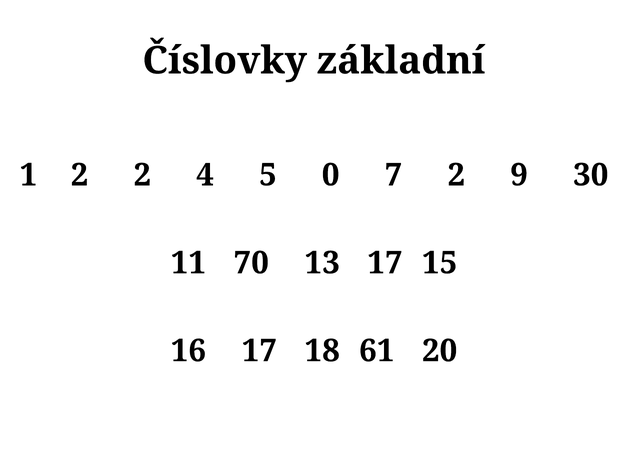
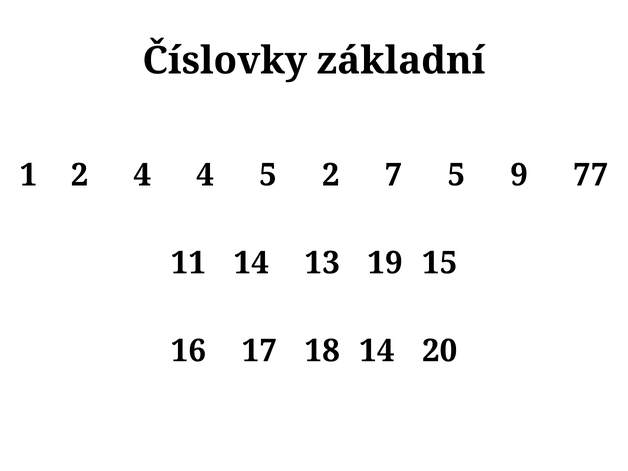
2 2: 2 -> 4
5 0: 0 -> 2
7 2: 2 -> 5
30: 30 -> 77
11 70: 70 -> 14
13 17: 17 -> 19
18 61: 61 -> 14
